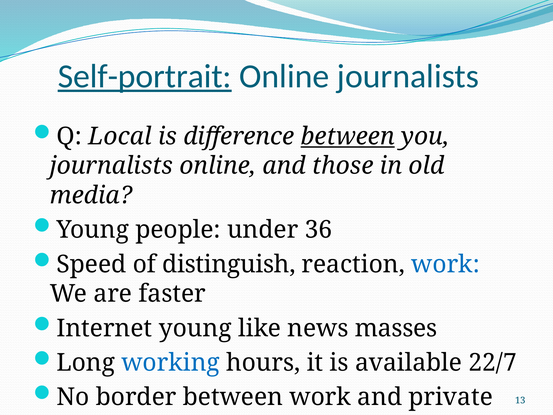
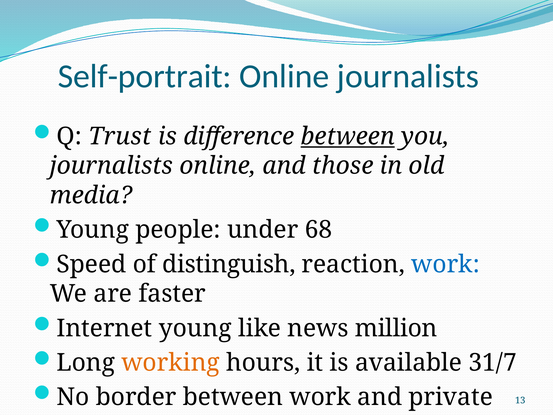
Self-portrait underline: present -> none
Local: Local -> Trust
36: 36 -> 68
masses: masses -> million
working colour: blue -> orange
22/7: 22/7 -> 31/7
